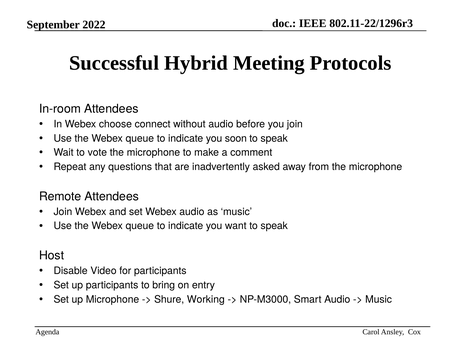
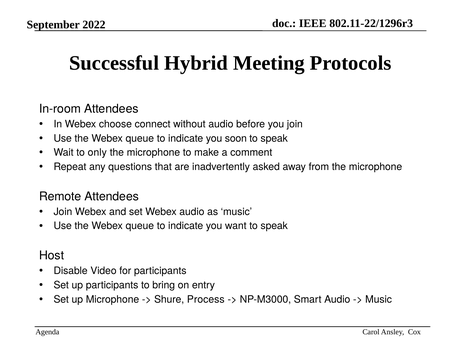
vote: vote -> only
Working: Working -> Process
